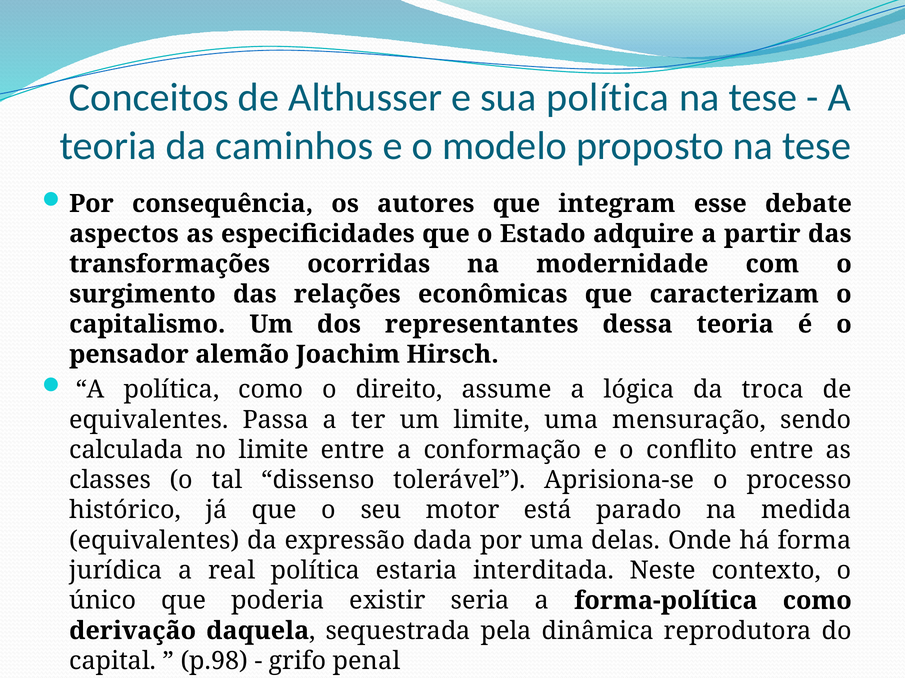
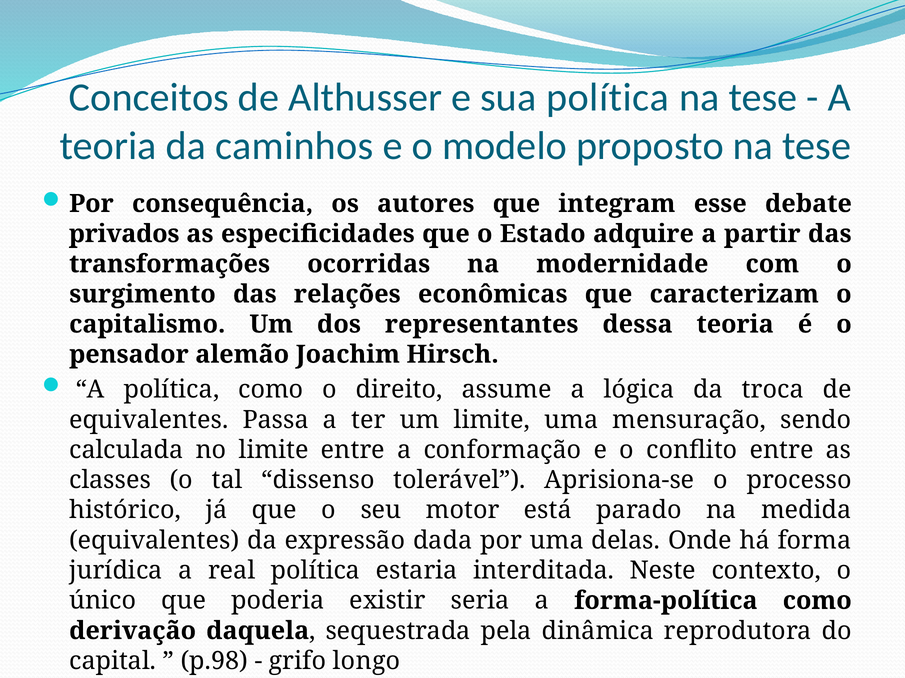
aspectos: aspectos -> privados
penal: penal -> longo
